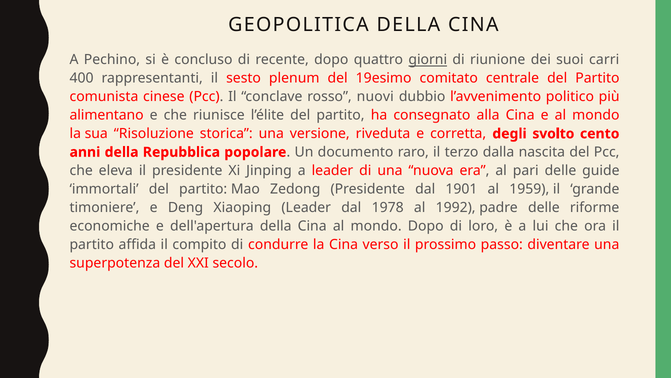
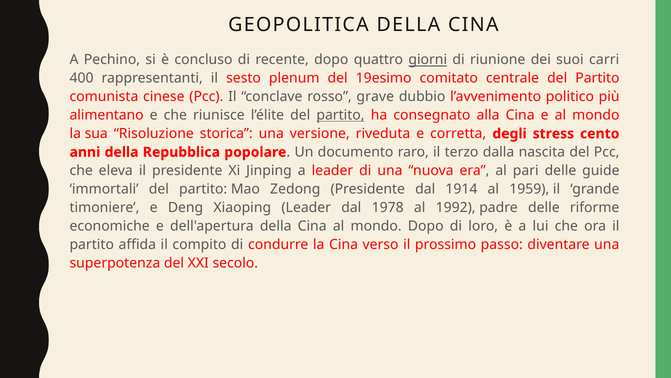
nuovi: nuovi -> grave
partito at (340, 115) underline: none -> present
svolto: svolto -> stress
1901: 1901 -> 1914
